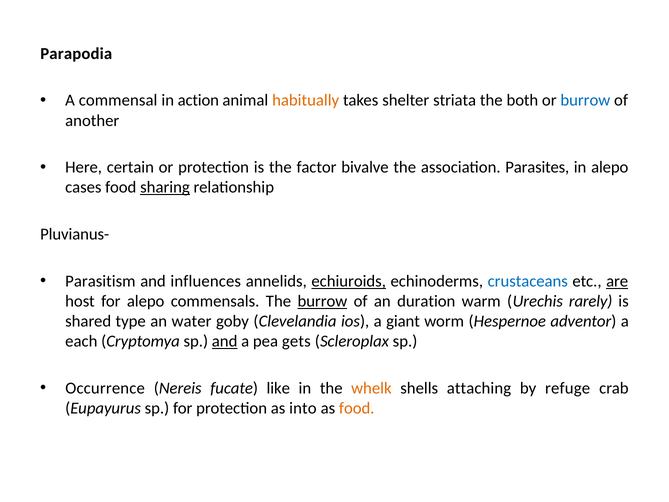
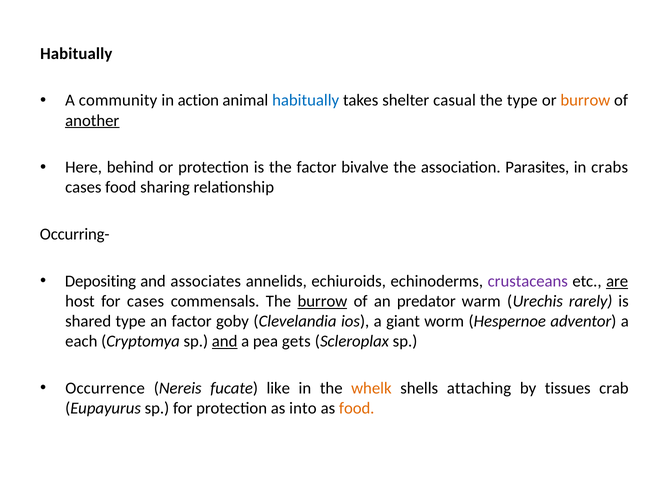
Parapodia at (76, 54): Parapodia -> Habitually
commensal: commensal -> community
habitually at (306, 100) colour: orange -> blue
striata: striata -> casual
the both: both -> type
burrow at (585, 100) colour: blue -> orange
another underline: none -> present
certain: certain -> behind
in alepo: alepo -> crabs
sharing underline: present -> none
Pluvianus-: Pluvianus- -> Occurring-
Parasitism: Parasitism -> Depositing
influences: influences -> associates
echiuroids underline: present -> none
crustaceans colour: blue -> purple
for alepo: alepo -> cases
duration: duration -> predator
an water: water -> factor
refuge: refuge -> tissues
